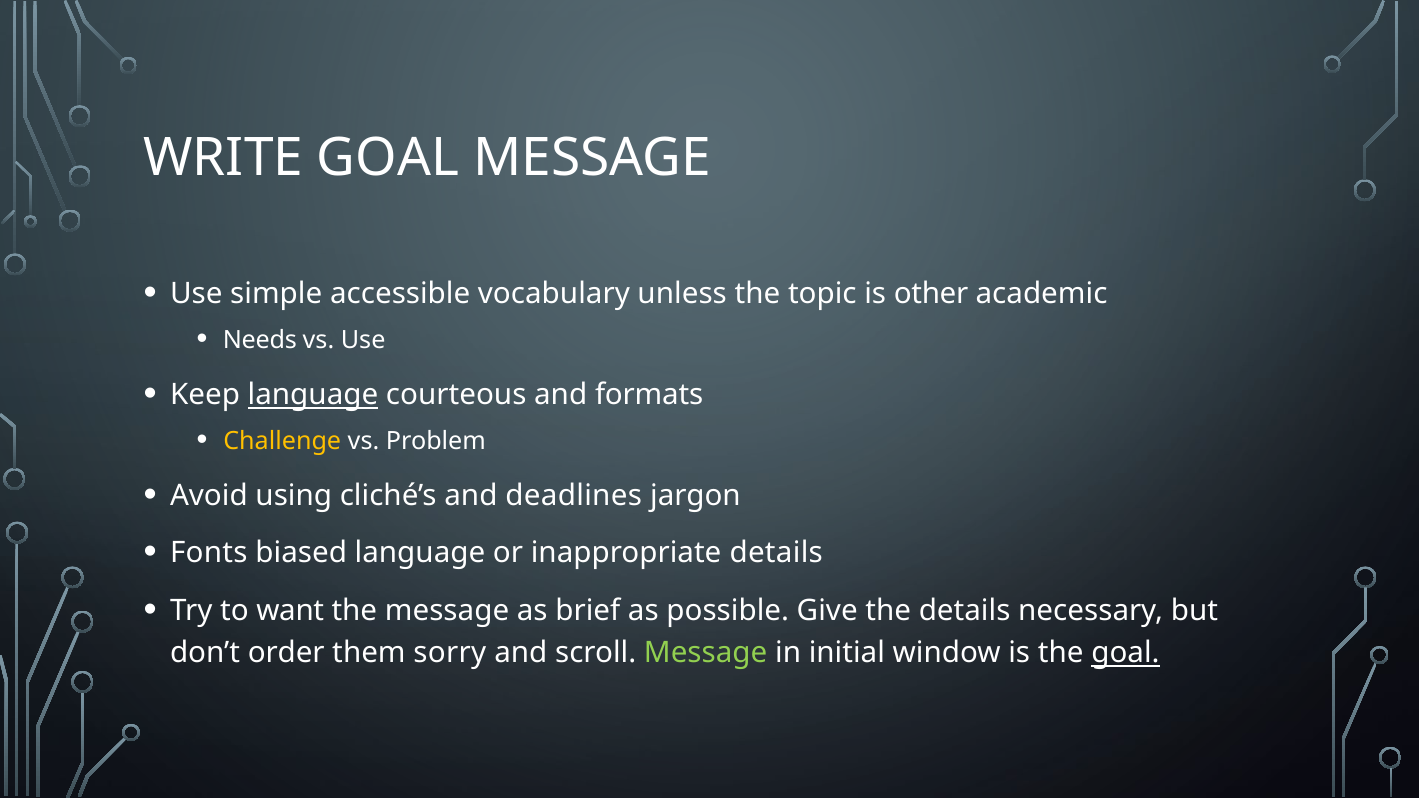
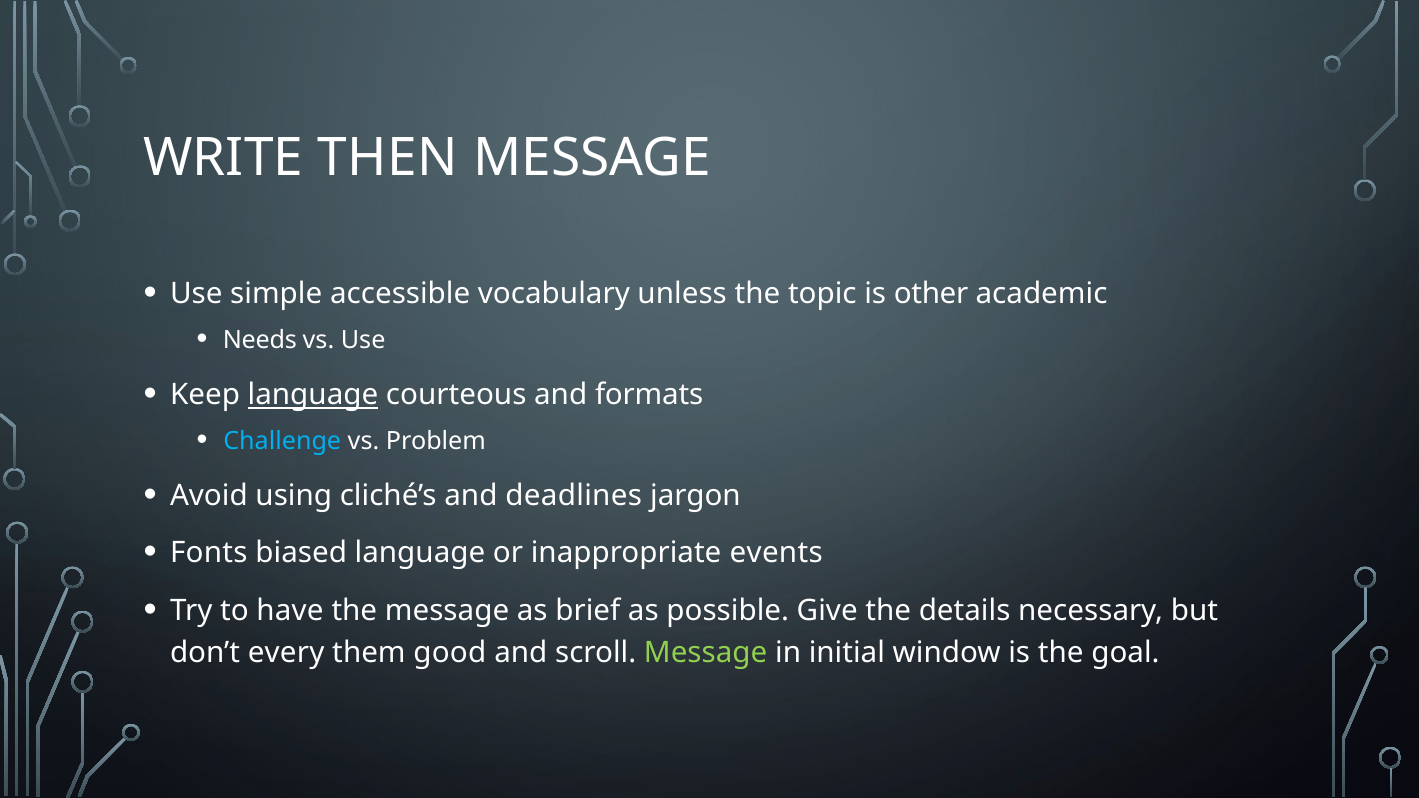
WRITE GOAL: GOAL -> THEN
Challenge colour: yellow -> light blue
inappropriate details: details -> events
want: want -> have
order: order -> every
sorry: sorry -> good
goal at (1125, 653) underline: present -> none
